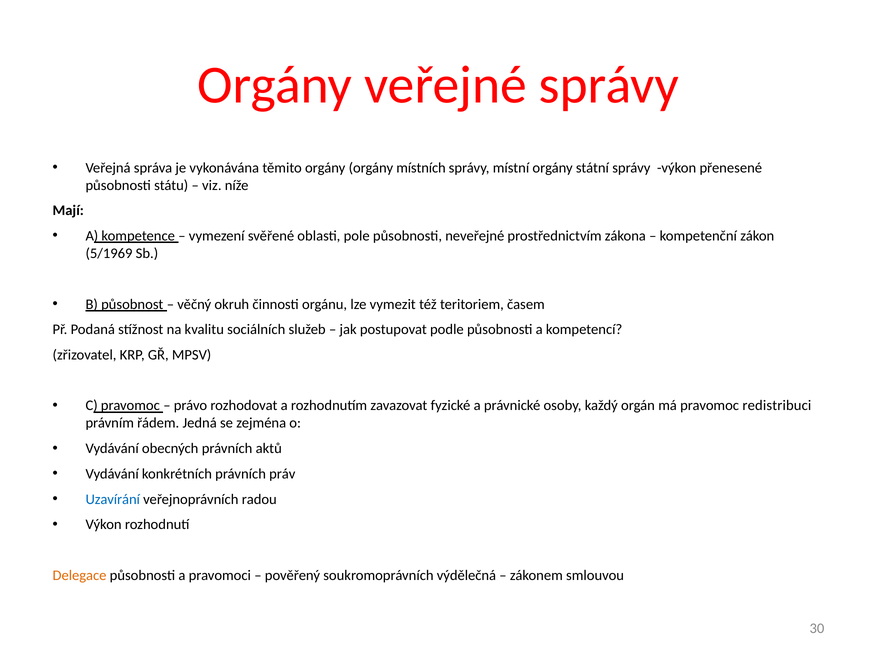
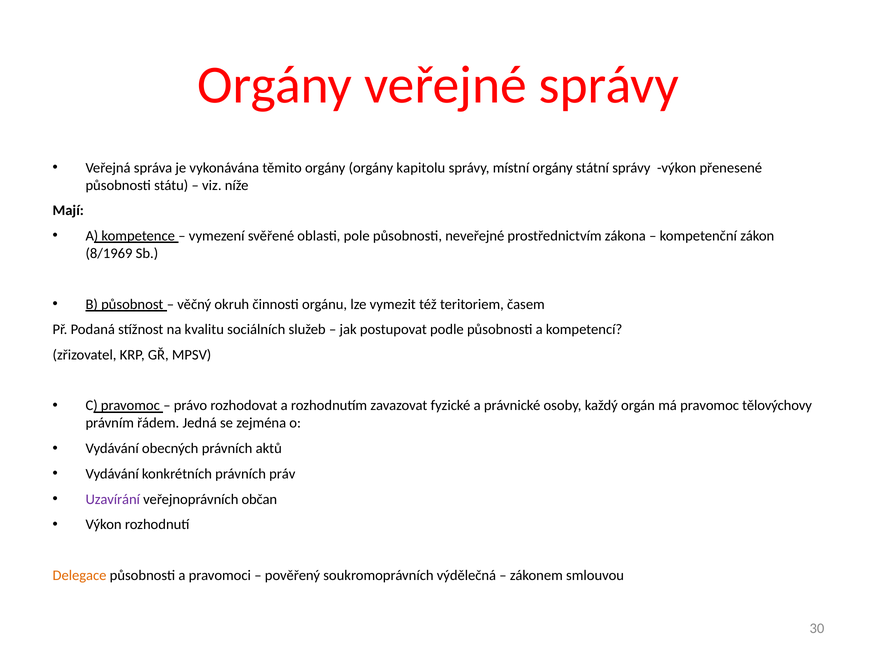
místních: místních -> kapitolu
5/1969: 5/1969 -> 8/1969
redistribuci: redistribuci -> tělovýchovy
Uzavírání colour: blue -> purple
radou: radou -> občan
